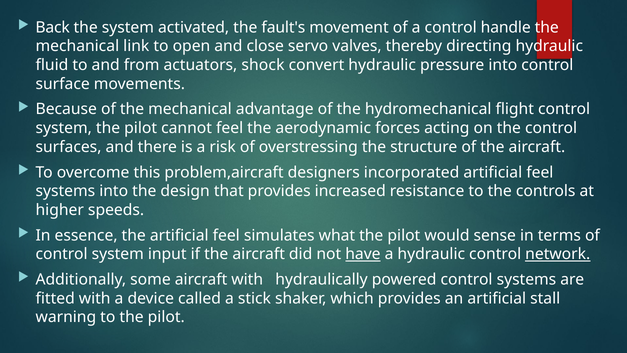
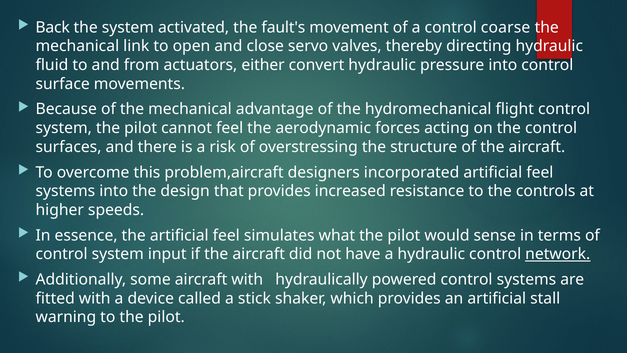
handle: handle -> coarse
shock: shock -> either
have underline: present -> none
